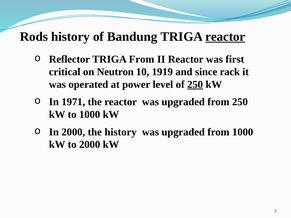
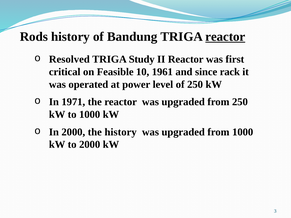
Reflector: Reflector -> Resolved
TRIGA From: From -> Study
Neutron: Neutron -> Feasible
1919: 1919 -> 1961
250 at (195, 85) underline: present -> none
